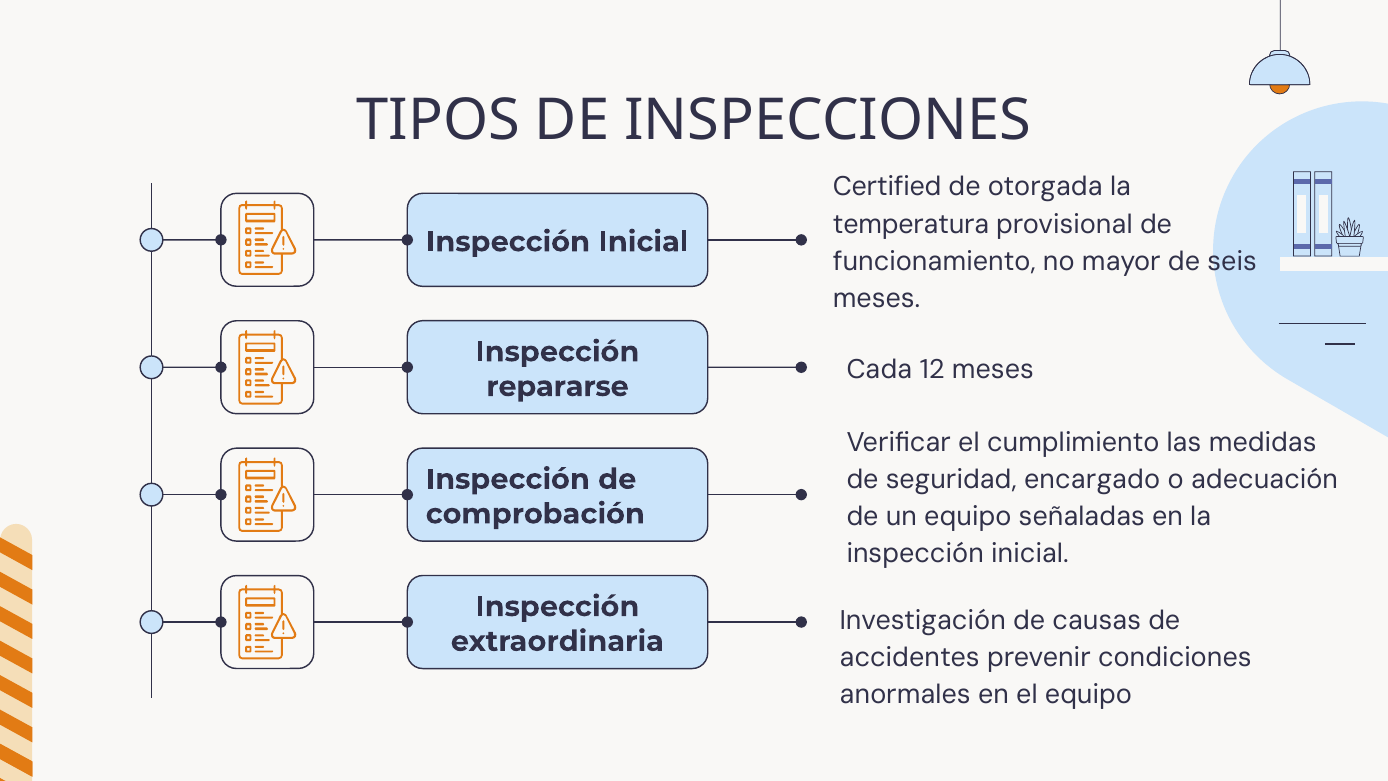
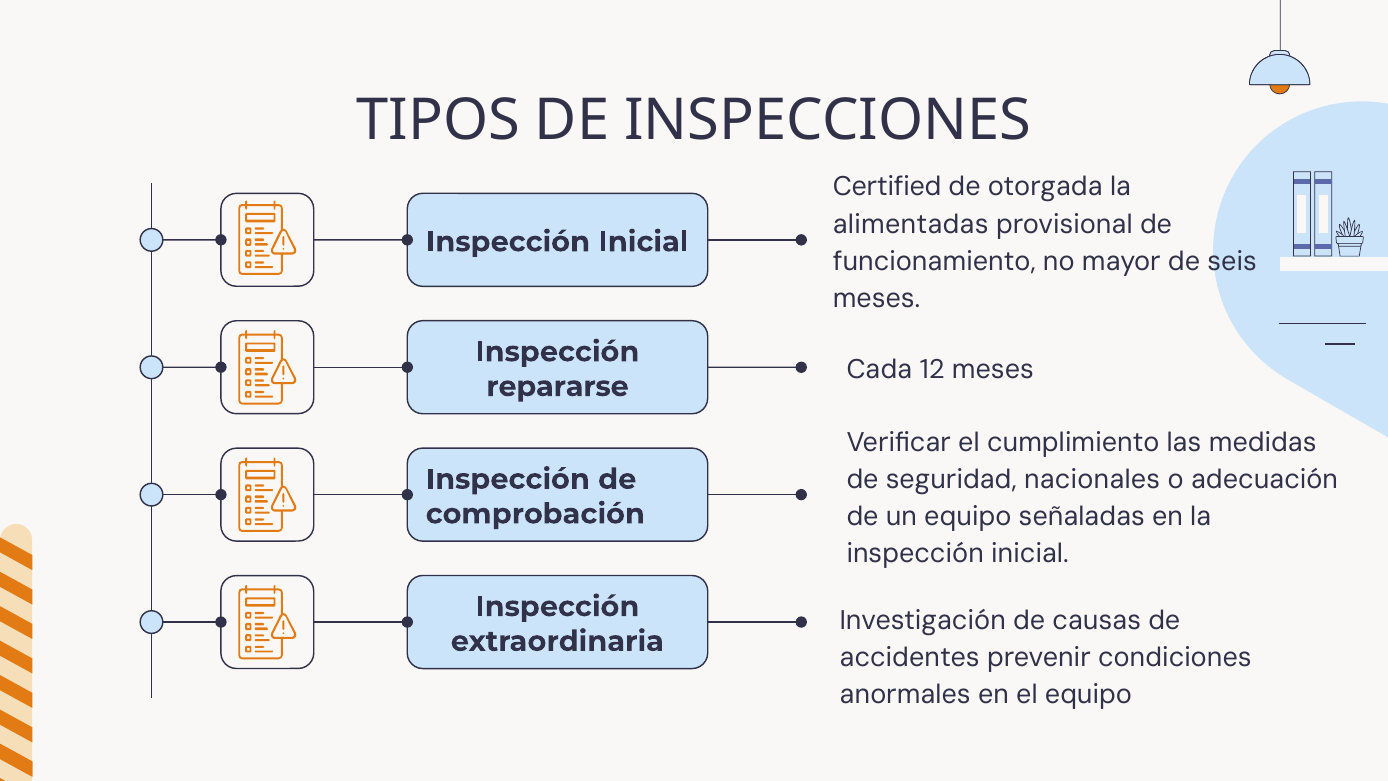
temperatura: temperatura -> alimentadas
encargado: encargado -> nacionales
